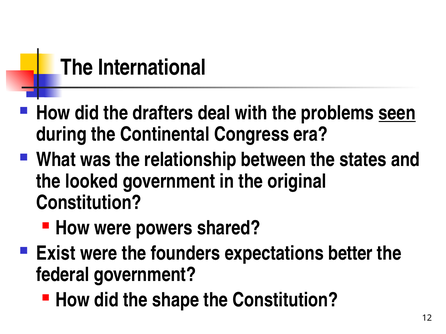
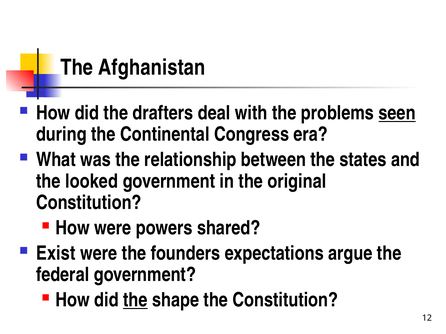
International: International -> Afghanistan
better: better -> argue
the at (135, 300) underline: none -> present
